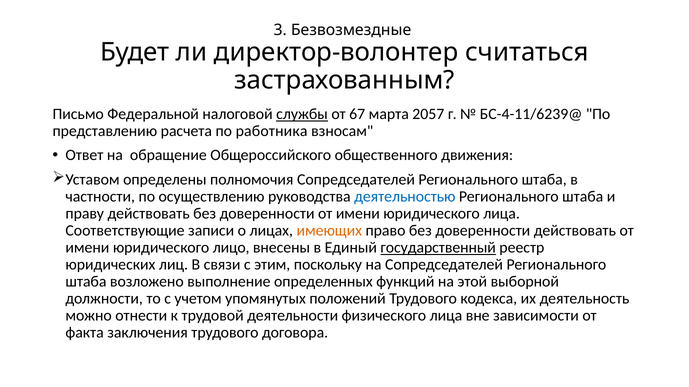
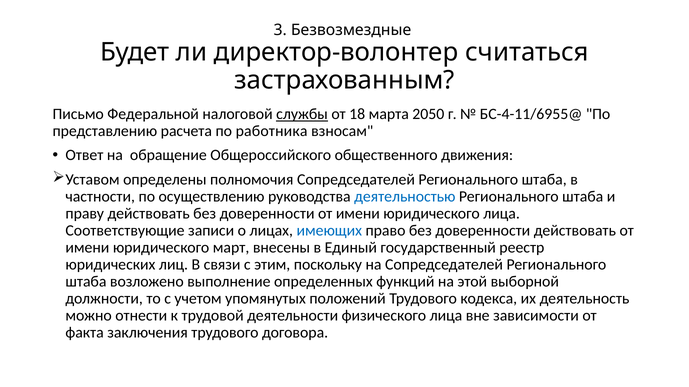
67: 67 -> 18
2057: 2057 -> 2050
БС-4-11/6239@: БС-4-11/6239@ -> БС-4-11/6955@
имеющих colour: orange -> blue
лицо: лицо -> март
государственный underline: present -> none
